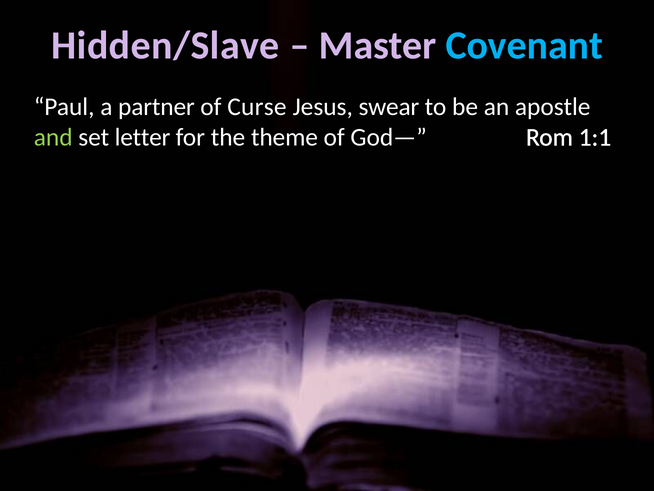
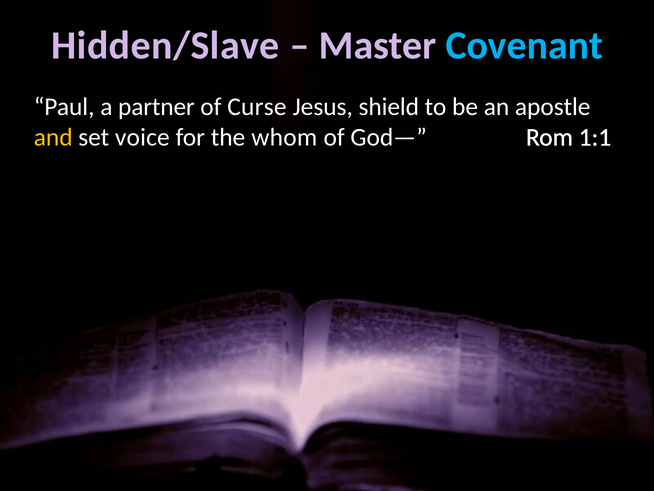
swear: swear -> shield
and colour: light green -> yellow
letter: letter -> voice
theme: theme -> whom
